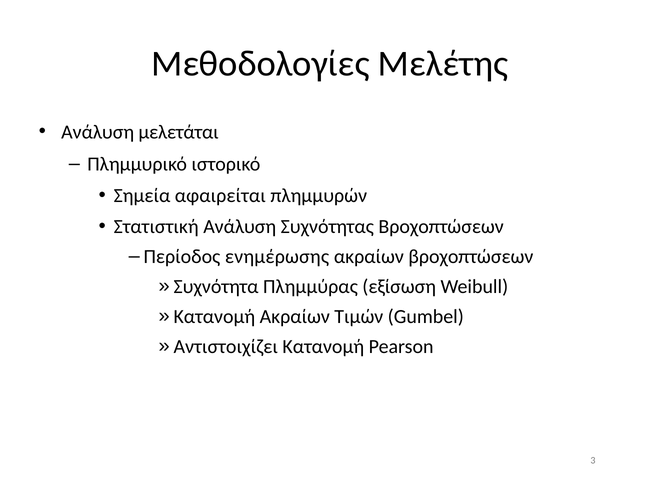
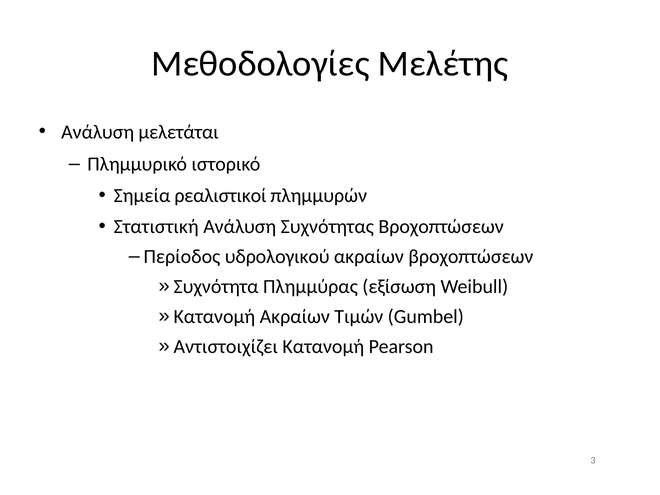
αφαιρείται: αφαιρείται -> ρεαλιστικοί
ενημέρωσης: ενημέρωσης -> υδρολογικού
